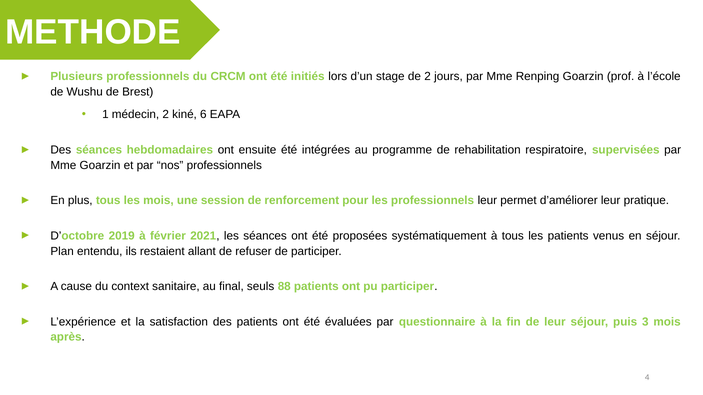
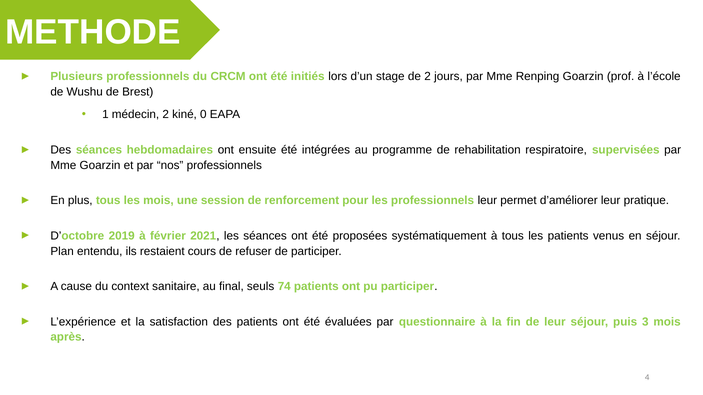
6: 6 -> 0
allant: allant -> cours
88: 88 -> 74
